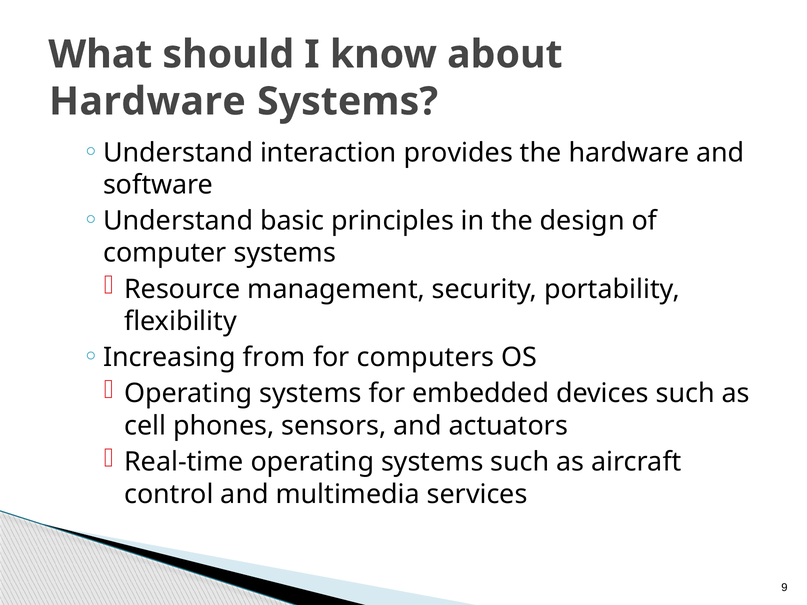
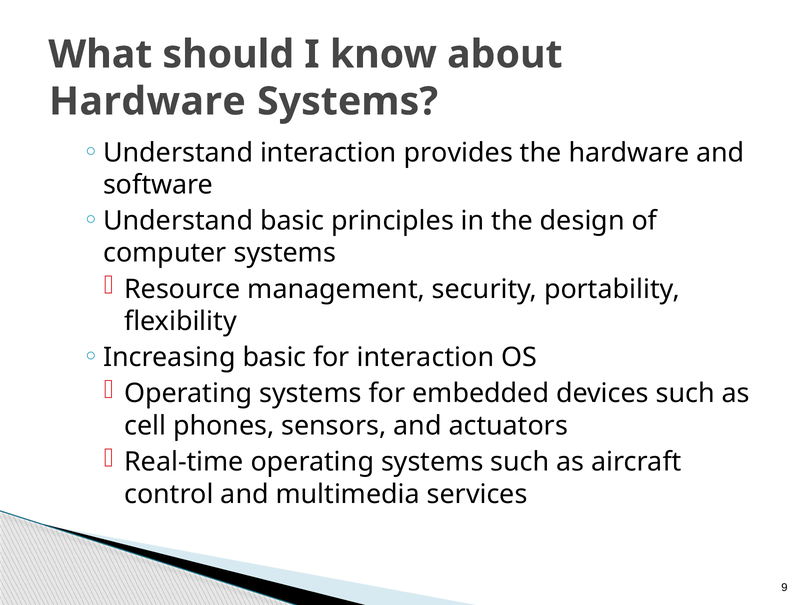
Increasing from: from -> basic
for computers: computers -> interaction
